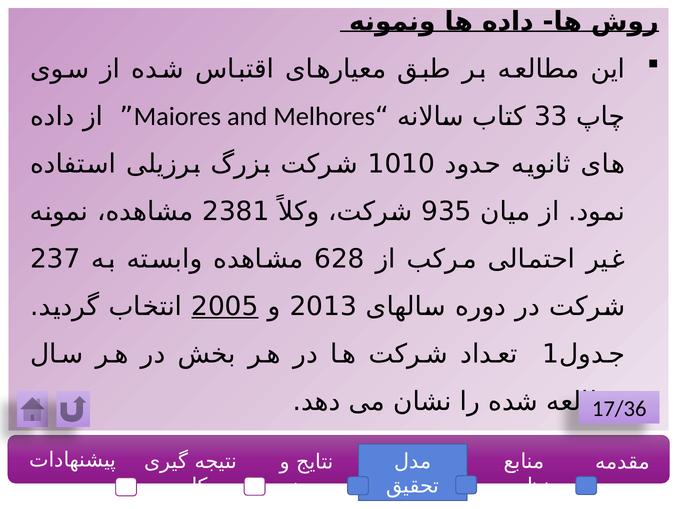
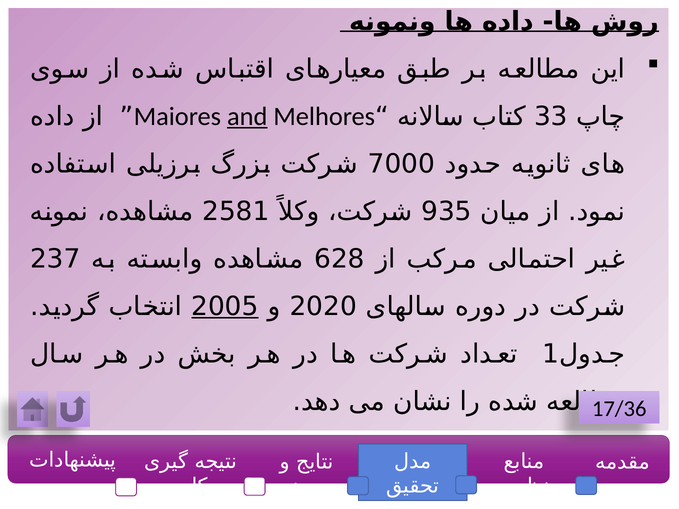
and underline: none -> present
1010: 1010 -> 7000
2381: 2381 -> 2581
2013: 2013 -> 2020
